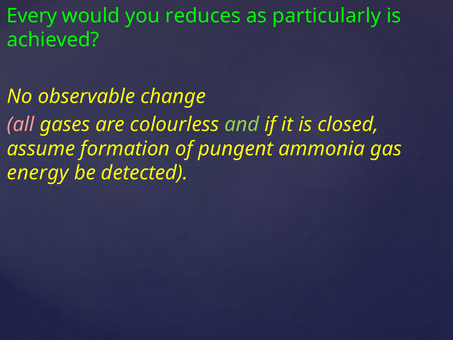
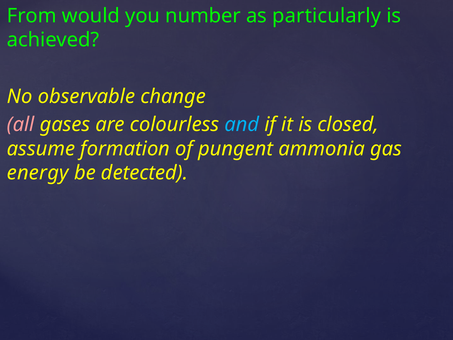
Every: Every -> From
reduces: reduces -> number
and colour: light green -> light blue
